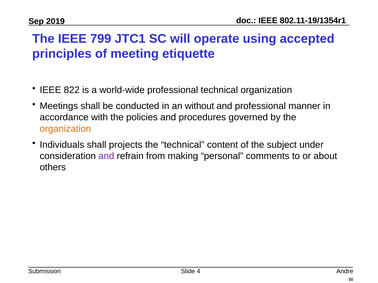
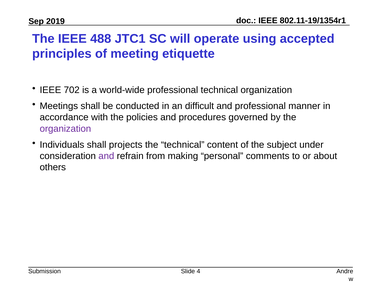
799: 799 -> 488
822: 822 -> 702
without: without -> difficult
organization at (65, 129) colour: orange -> purple
